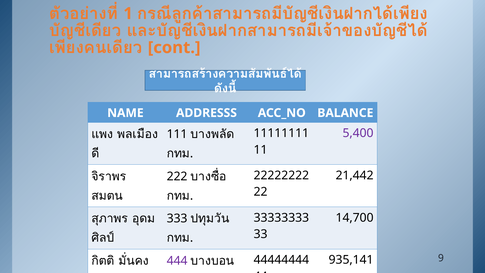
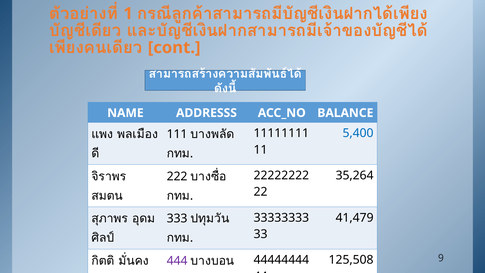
5,400 colour: purple -> blue
21,442: 21,442 -> 35,264
14,700: 14,700 -> 41,479
935,141: 935,141 -> 125,508
